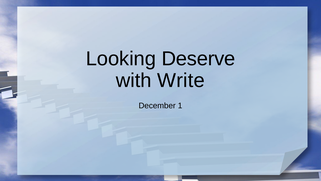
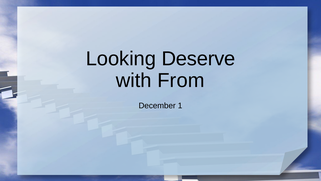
Write: Write -> From
